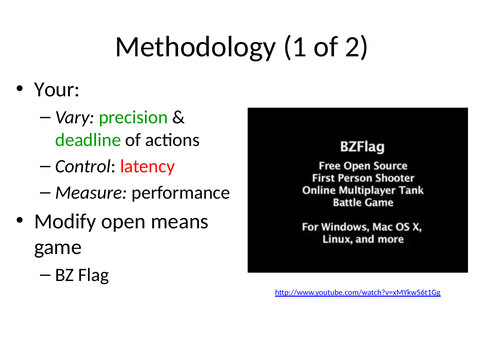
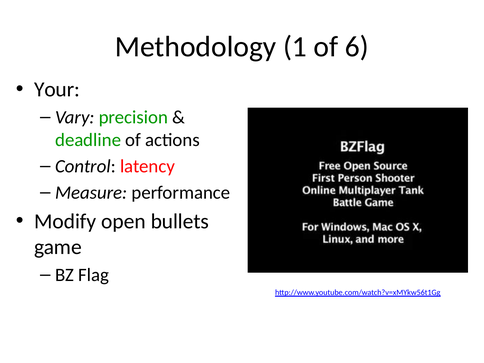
2: 2 -> 6
means: means -> bullets
